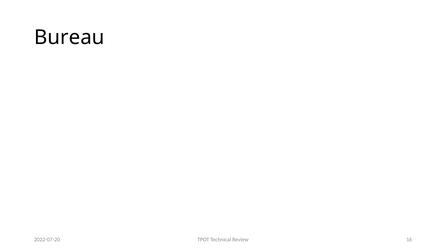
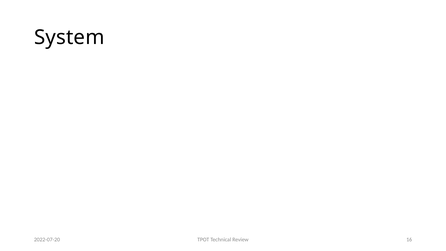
Bureau: Bureau -> System
